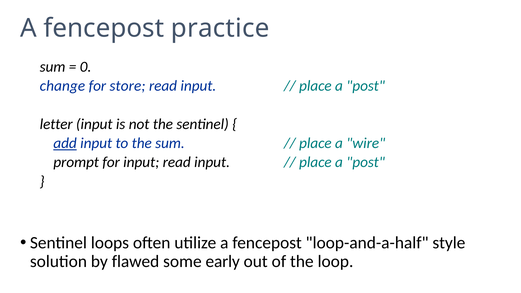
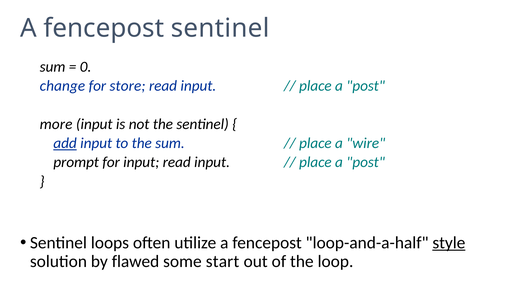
fencepost practice: practice -> sentinel
letter: letter -> more
style underline: none -> present
early: early -> start
